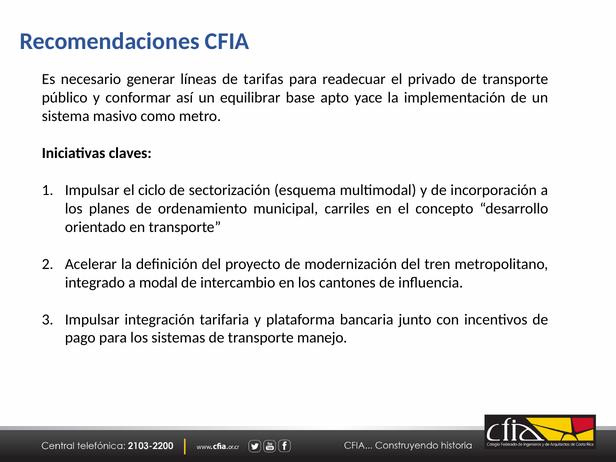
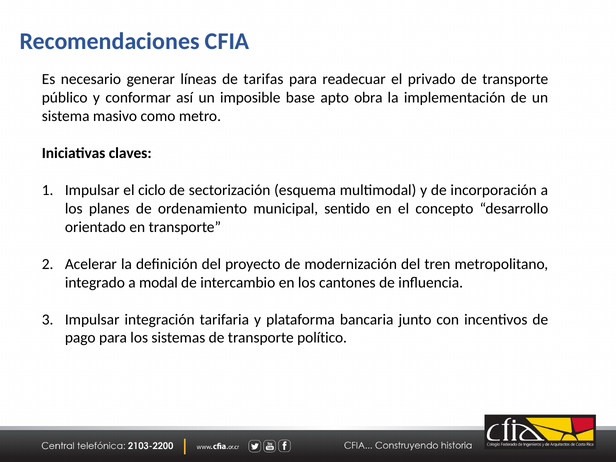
equilibrar: equilibrar -> imposible
yace: yace -> obra
carriles: carriles -> sentido
manejo: manejo -> político
